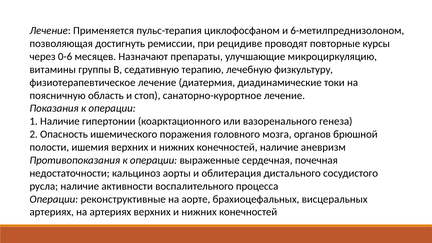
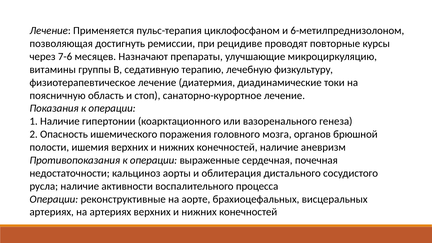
0-6: 0-6 -> 7-6
